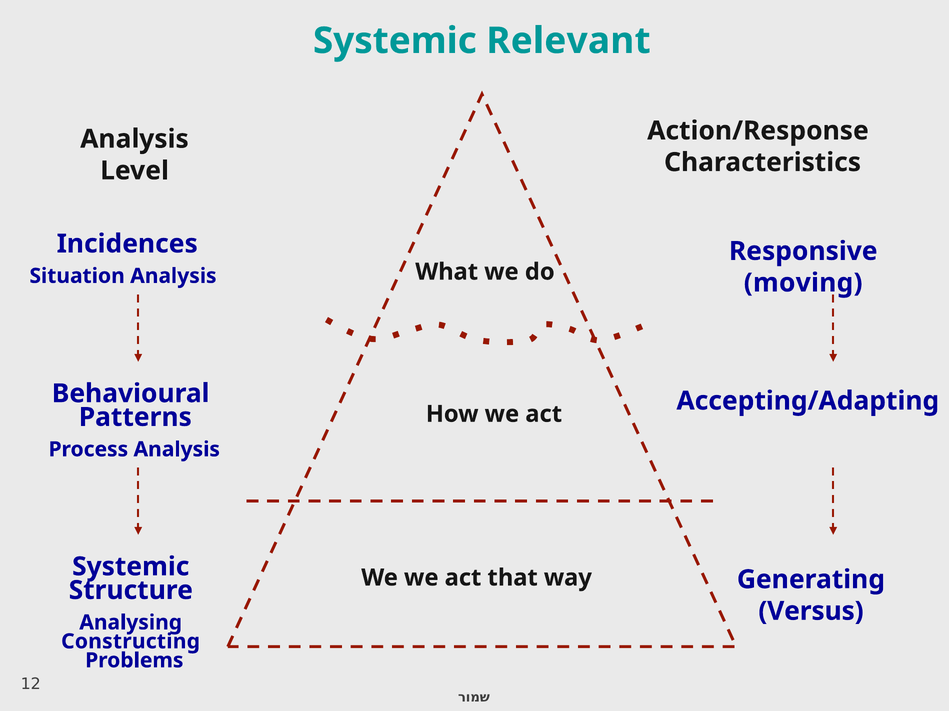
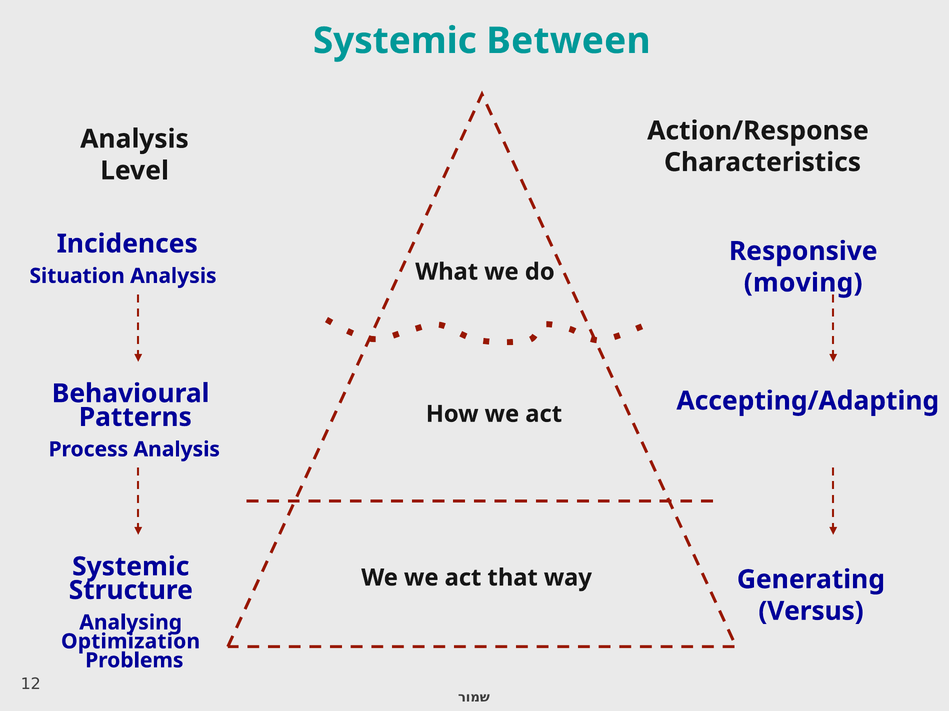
Relevant: Relevant -> Between
Constructing: Constructing -> Optimization
